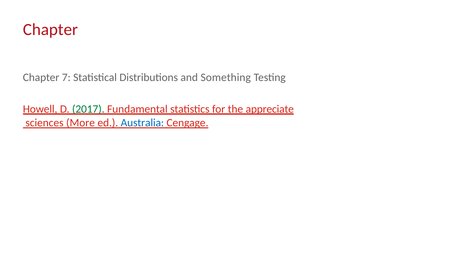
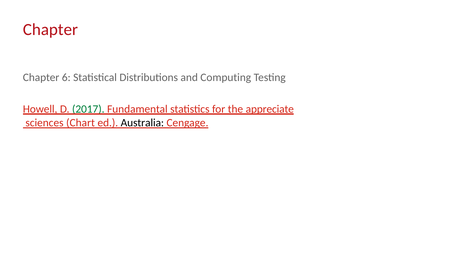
7: 7 -> 6
Something: Something -> Computing
More: More -> Chart
Australia colour: blue -> black
